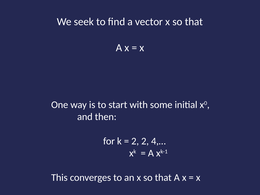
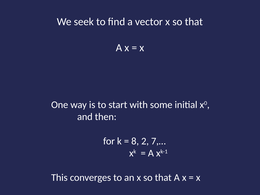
2 at (135, 141): 2 -> 8
4,…: 4,… -> 7,…
